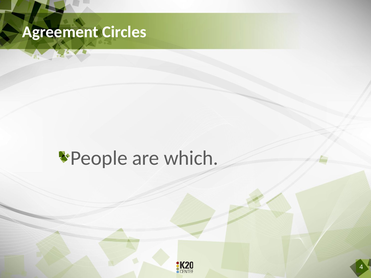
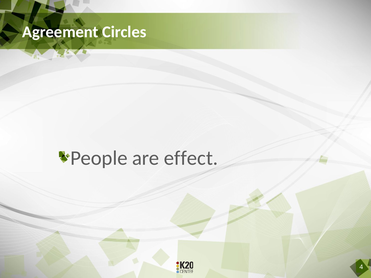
which: which -> effect
